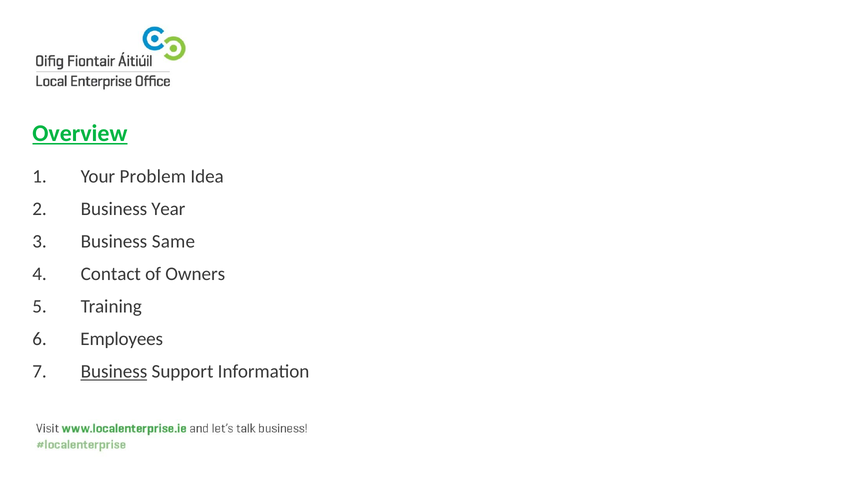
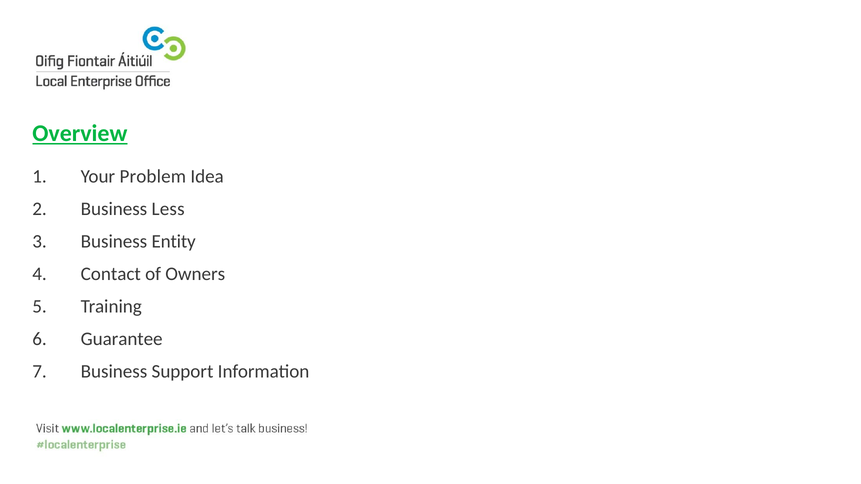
Year: Year -> Less
Same: Same -> Entity
Employees: Employees -> Guarantee
Business at (114, 372) underline: present -> none
